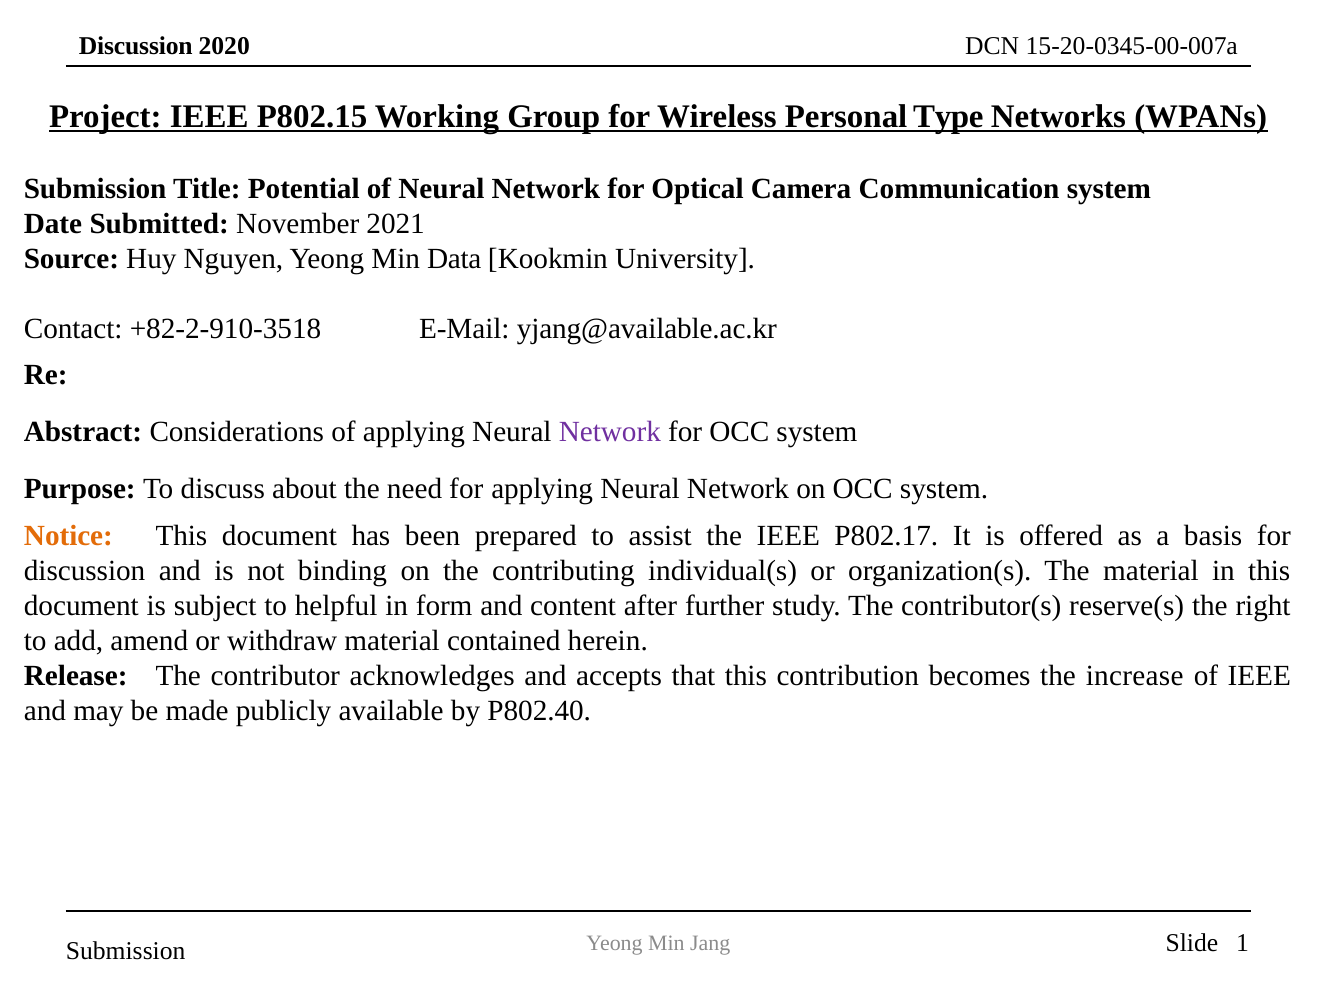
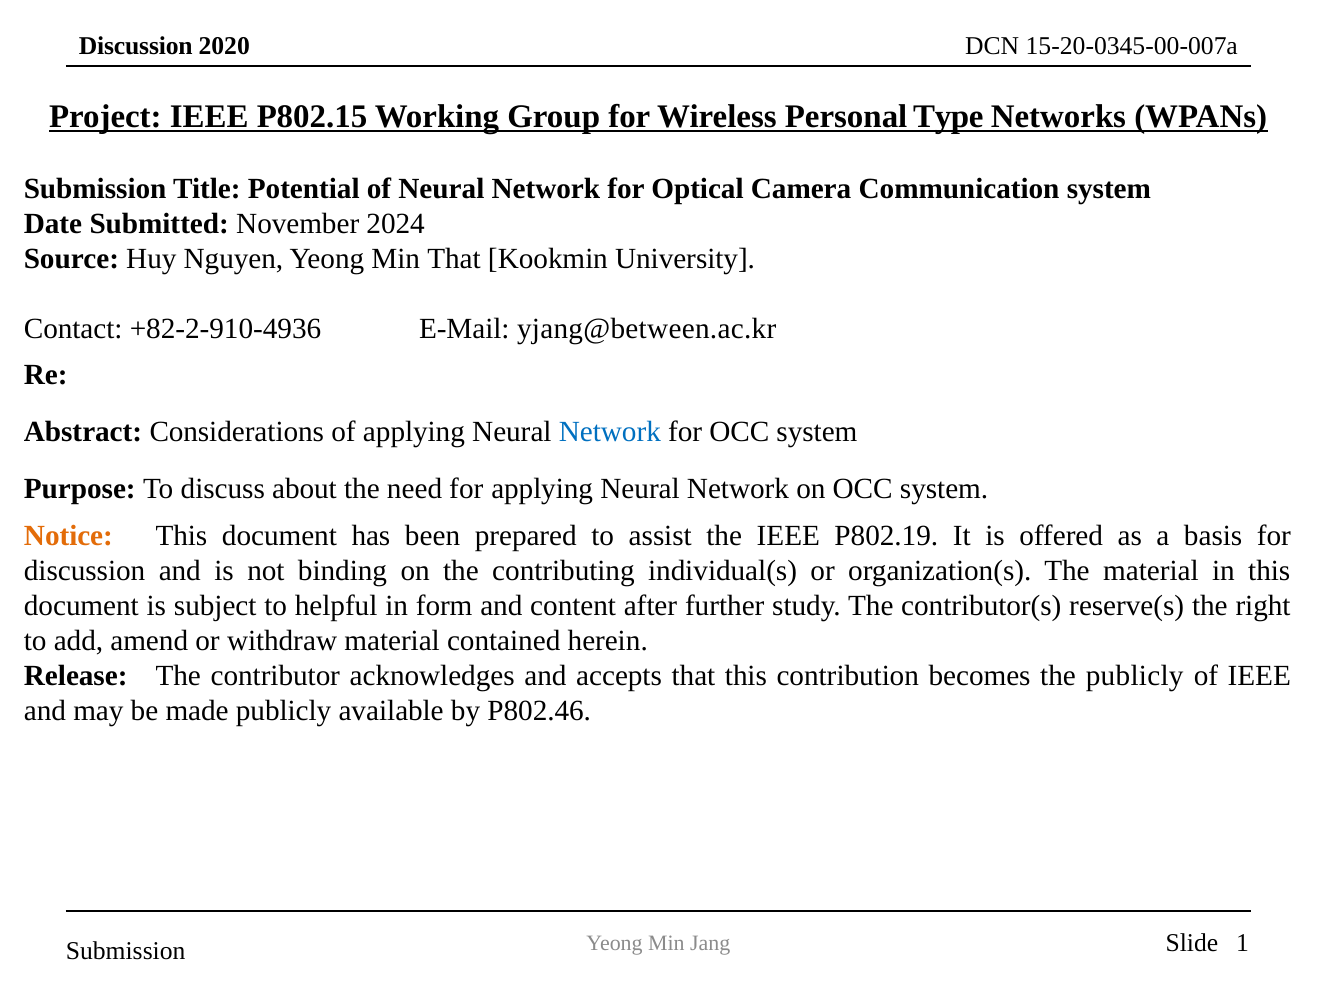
2021: 2021 -> 2024
Min Data: Data -> That
+82-2-910-3518: +82-2-910-3518 -> +82-2-910-4936
yjang@available.ac.kr: yjang@available.ac.kr -> yjang@between.ac.kr
Network at (610, 432) colour: purple -> blue
P802.17: P802.17 -> P802.19
the increase: increase -> publicly
P802.40: P802.40 -> P802.46
